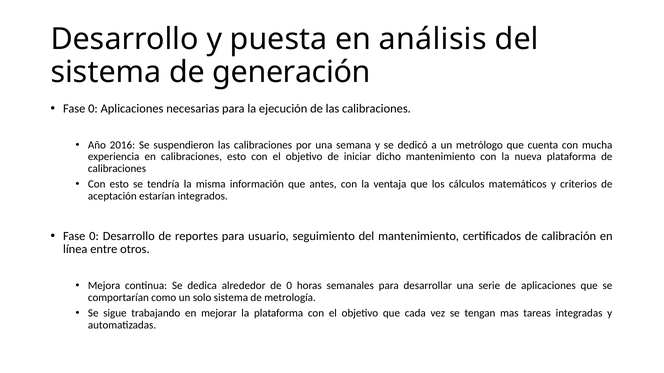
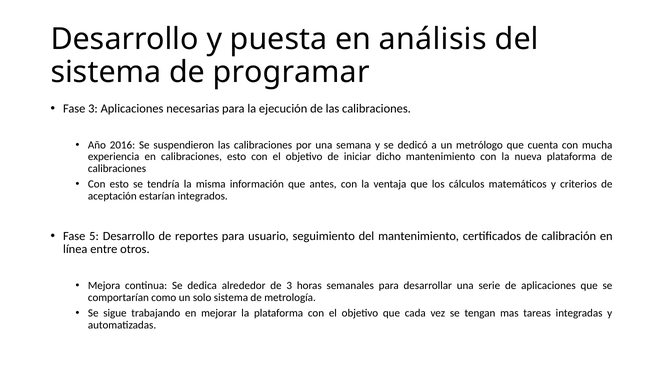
generación: generación -> programar
0 at (93, 109): 0 -> 3
0 at (94, 236): 0 -> 5
de 0: 0 -> 3
